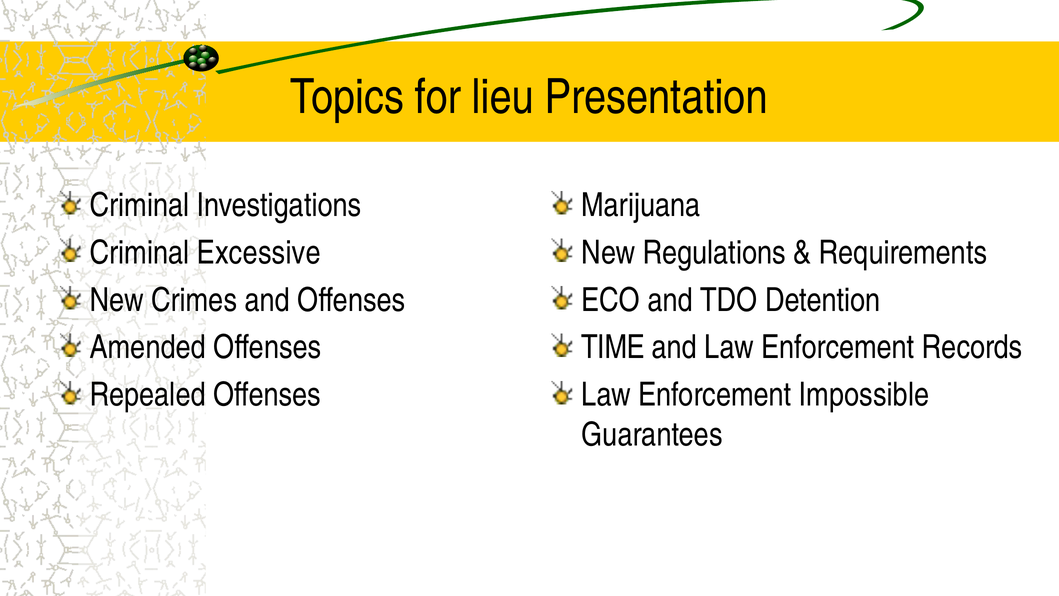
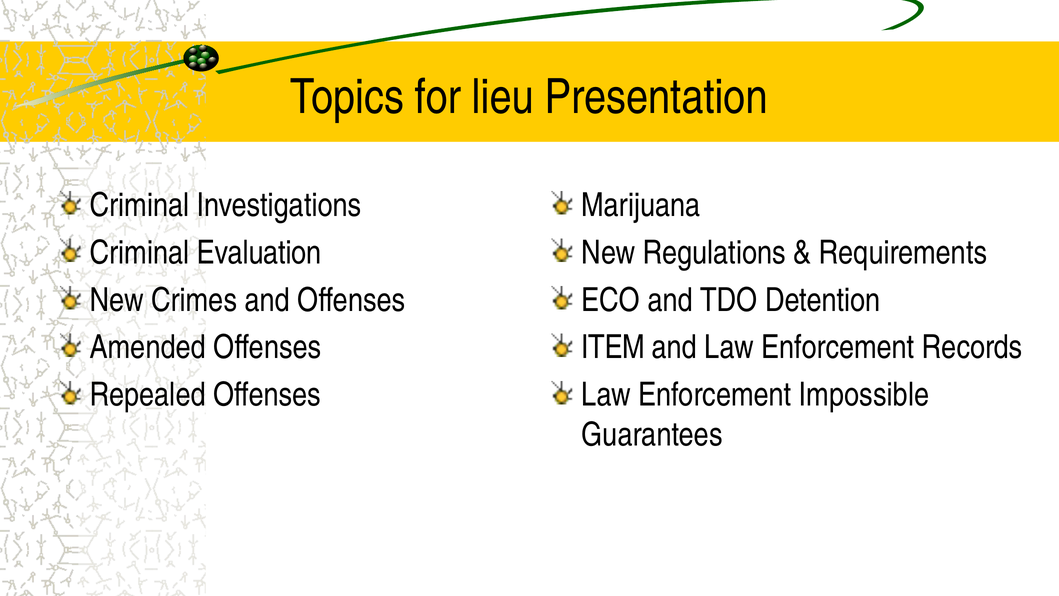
Excessive: Excessive -> Evaluation
TIME: TIME -> ITEM
